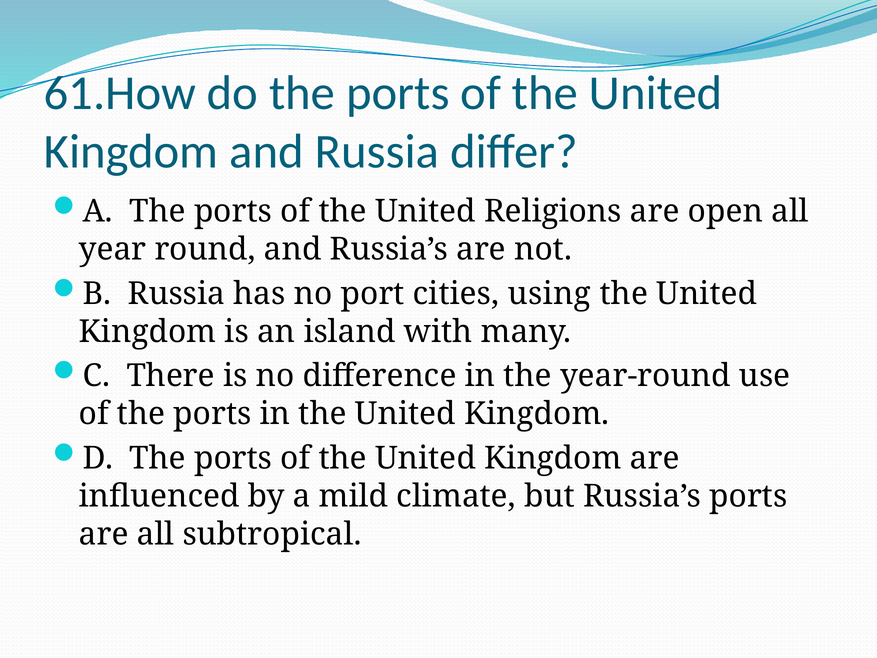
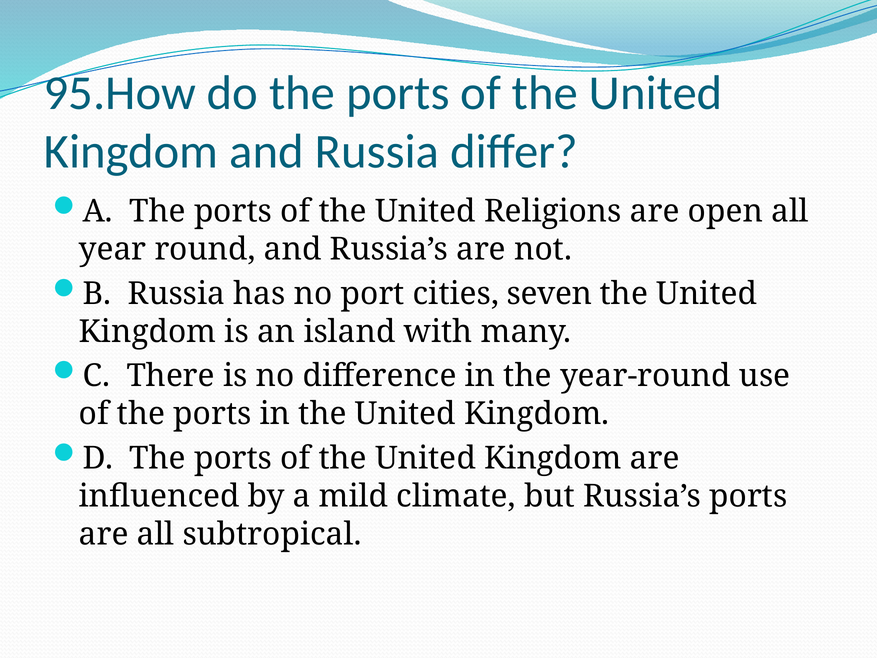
61.How: 61.How -> 95.How
using: using -> seven
